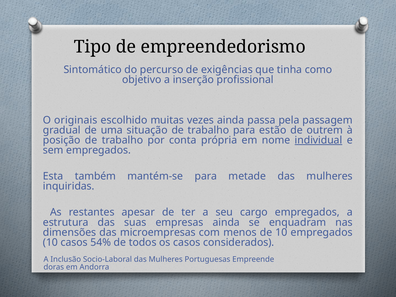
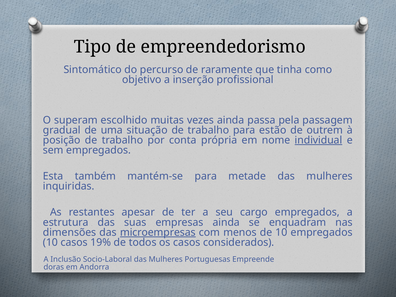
exigências: exigências -> raramente
originais: originais -> superam
microempresas underline: none -> present
54%: 54% -> 19%
